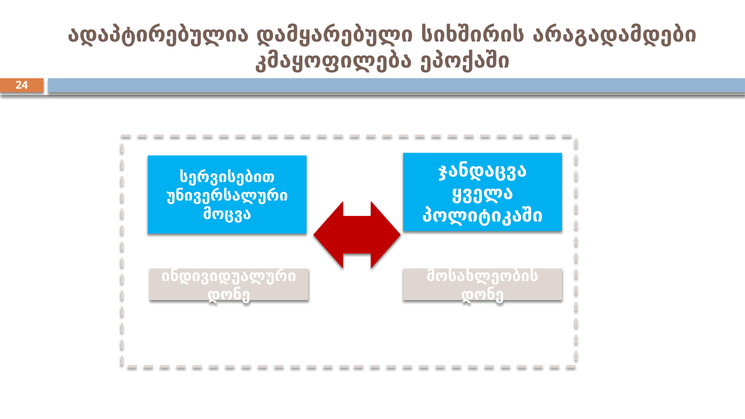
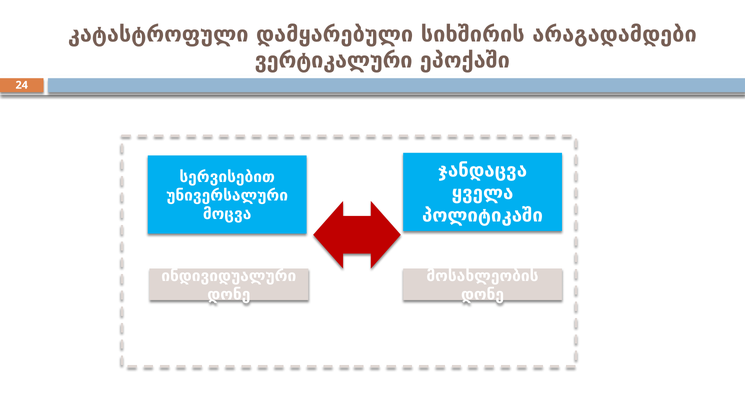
ადაპტირებულია: ადაპტირებულია -> კატასტროფული
კმაყოფილება: კმაყოფილება -> ვერტიკალური
